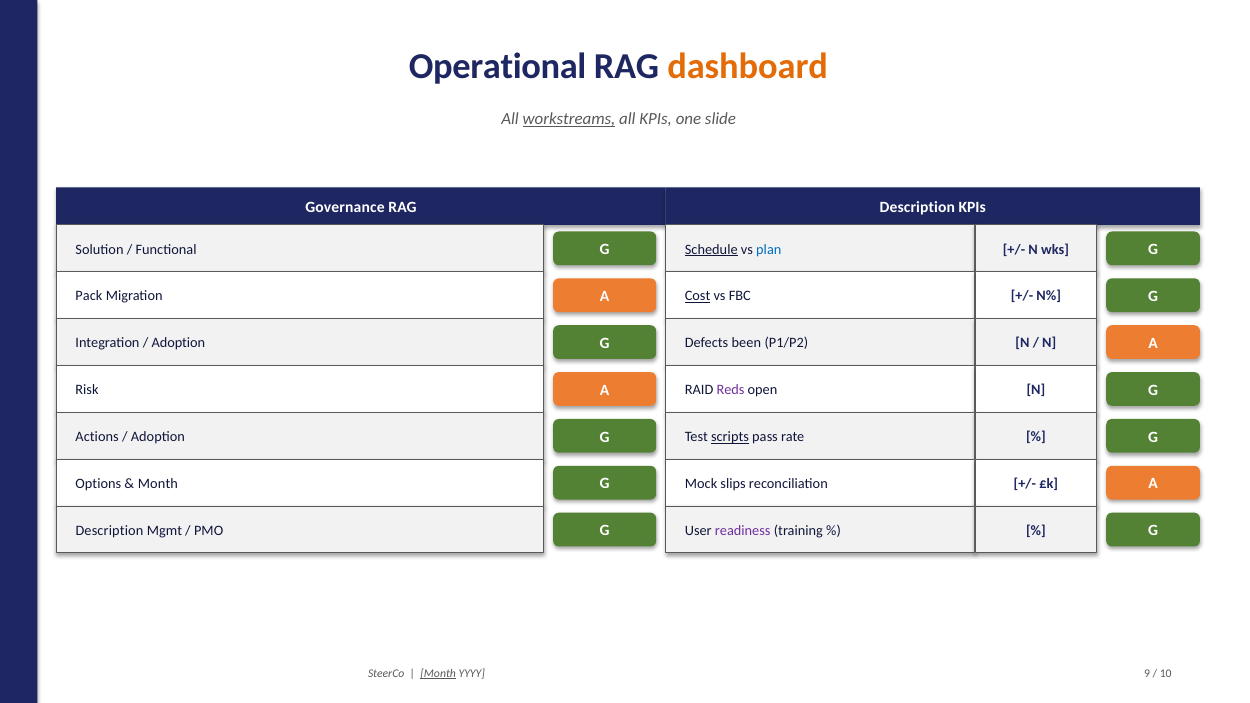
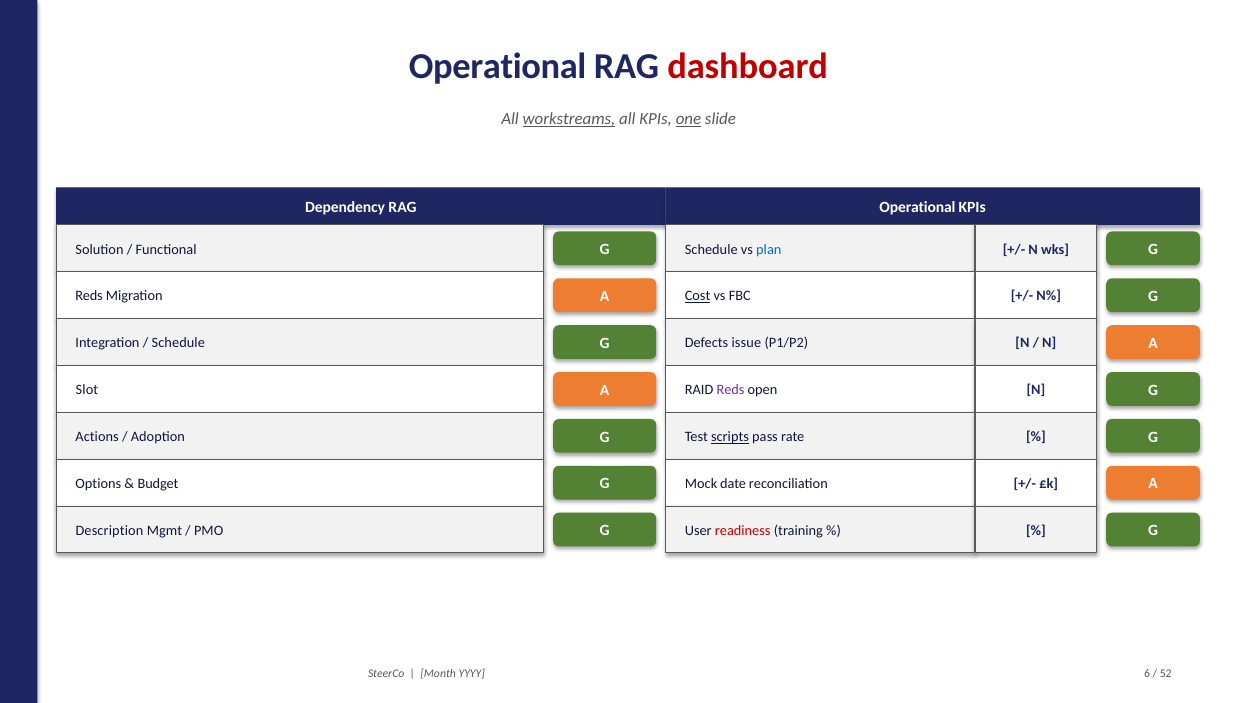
dashboard colour: orange -> red
one underline: none -> present
Governance: Governance -> Dependency
RAG Description: Description -> Operational
Schedule at (711, 249) underline: present -> none
Pack at (89, 296): Pack -> Reds
Adoption at (178, 343): Adoption -> Schedule
been: been -> issue
Risk: Risk -> Slot
Month at (158, 484): Month -> Budget
slips: slips -> date
readiness colour: purple -> red
Month at (438, 673) underline: present -> none
9: 9 -> 6
10: 10 -> 52
